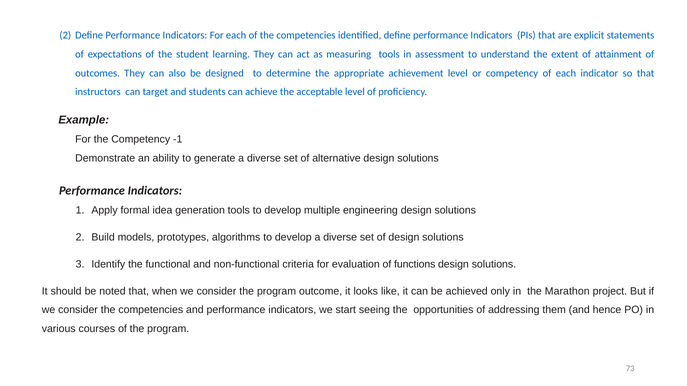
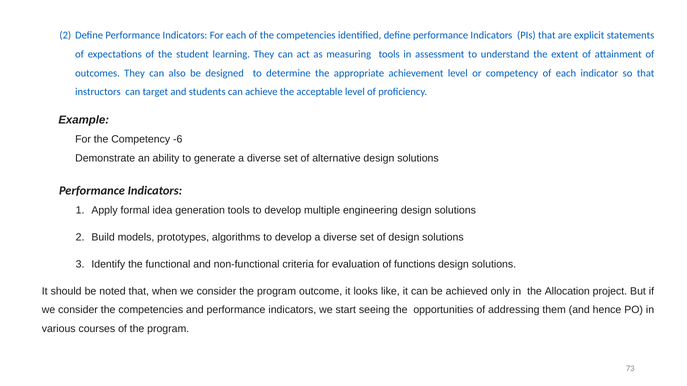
-1: -1 -> -6
Marathon: Marathon -> Allocation
